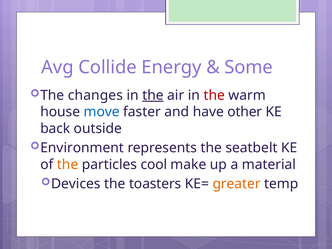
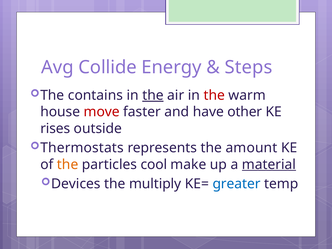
Some: Some -> Steps
changes: changes -> contains
move colour: blue -> red
back: back -> rises
Environment: Environment -> Thermostats
seatbelt: seatbelt -> amount
material underline: none -> present
toasters: toasters -> multiply
greater colour: orange -> blue
